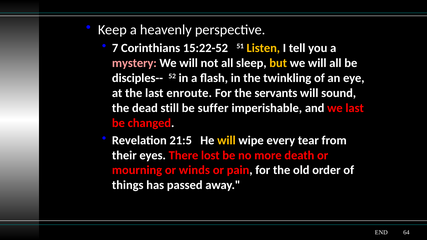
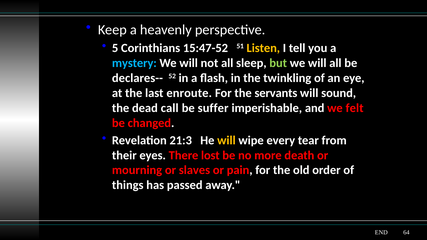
7: 7 -> 5
15:22-52: 15:22-52 -> 15:47-52
mystery colour: pink -> light blue
but colour: yellow -> light green
disciples--: disciples-- -> declares--
still: still -> call
we last: last -> felt
21:5: 21:5 -> 21:3
winds: winds -> slaves
